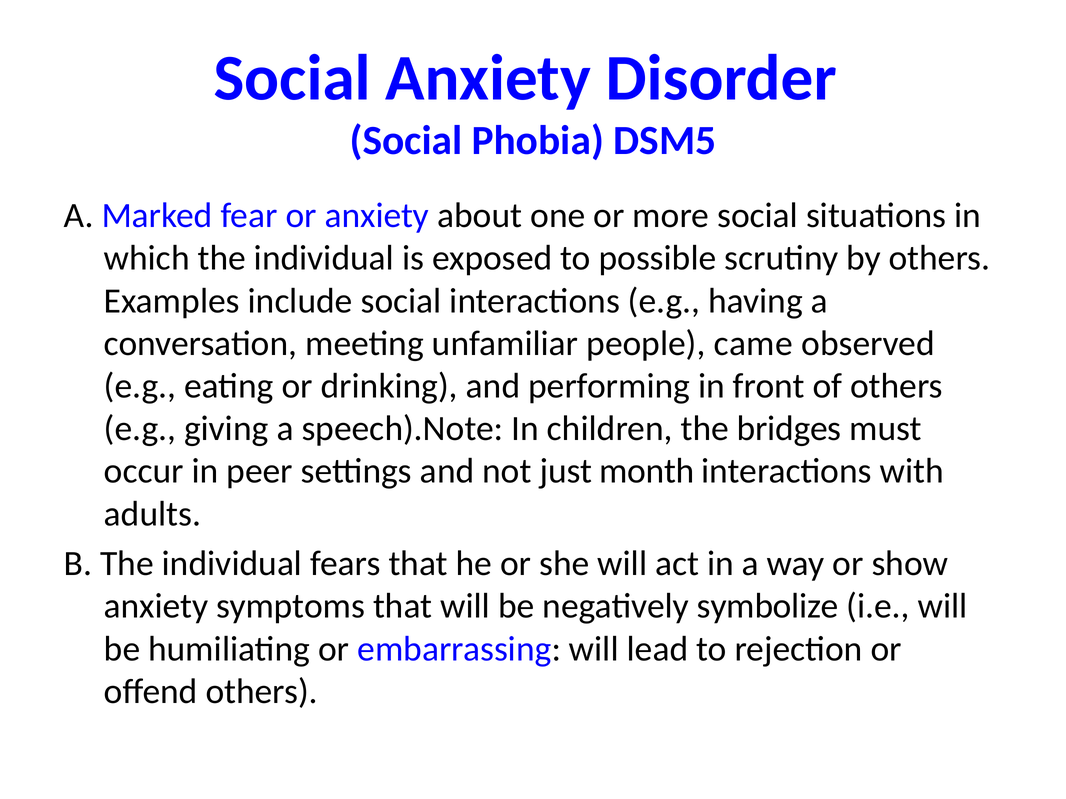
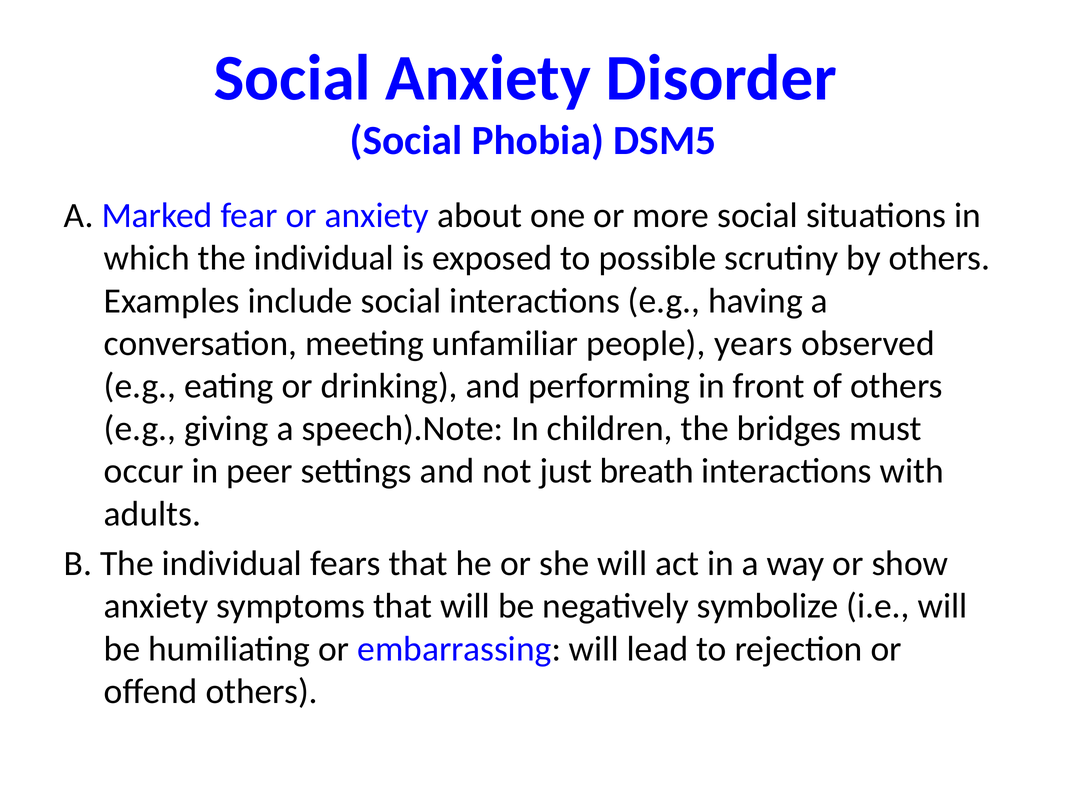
came: came -> years
month: month -> breath
